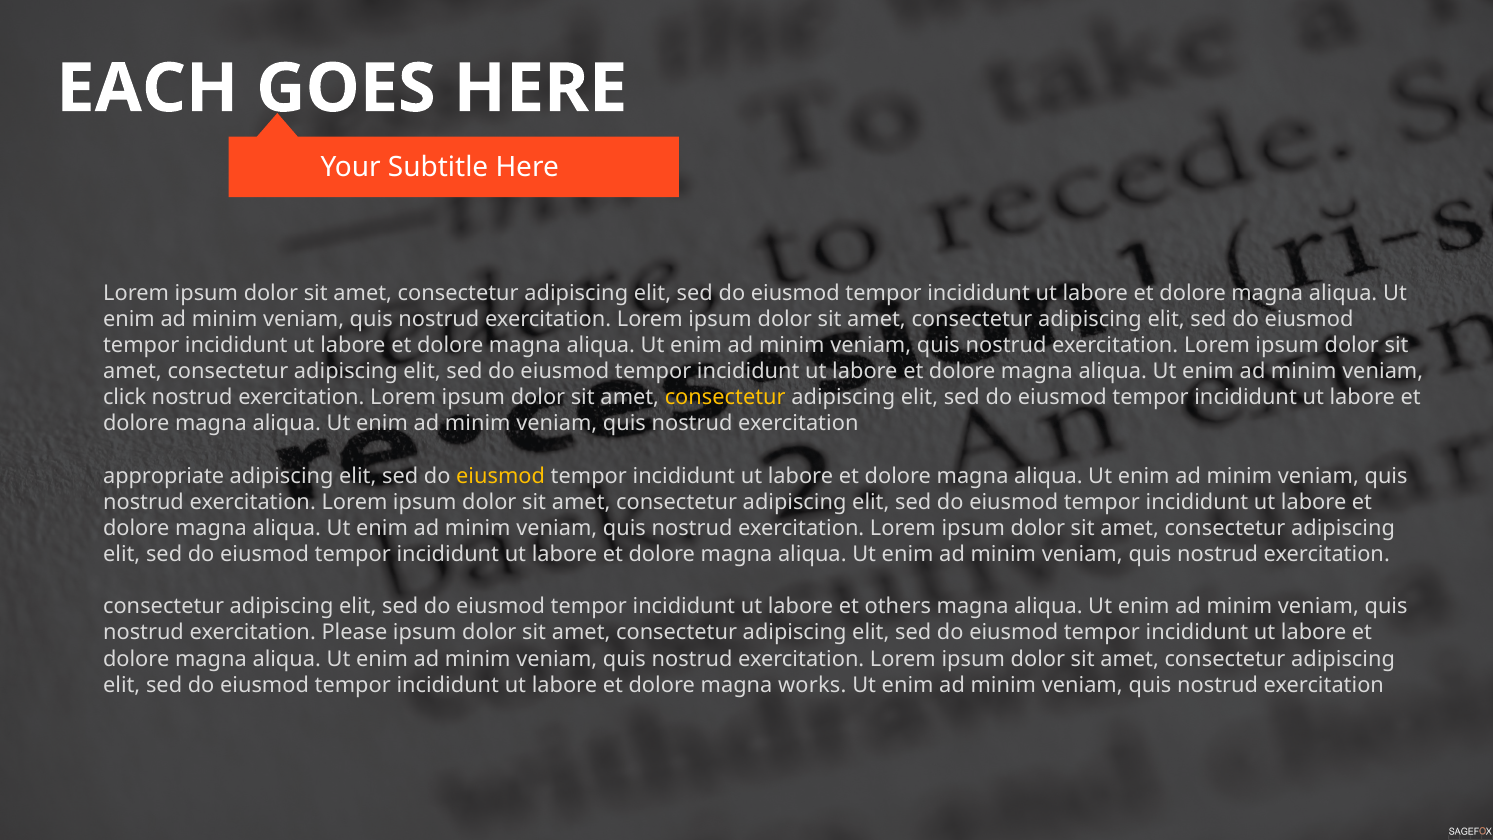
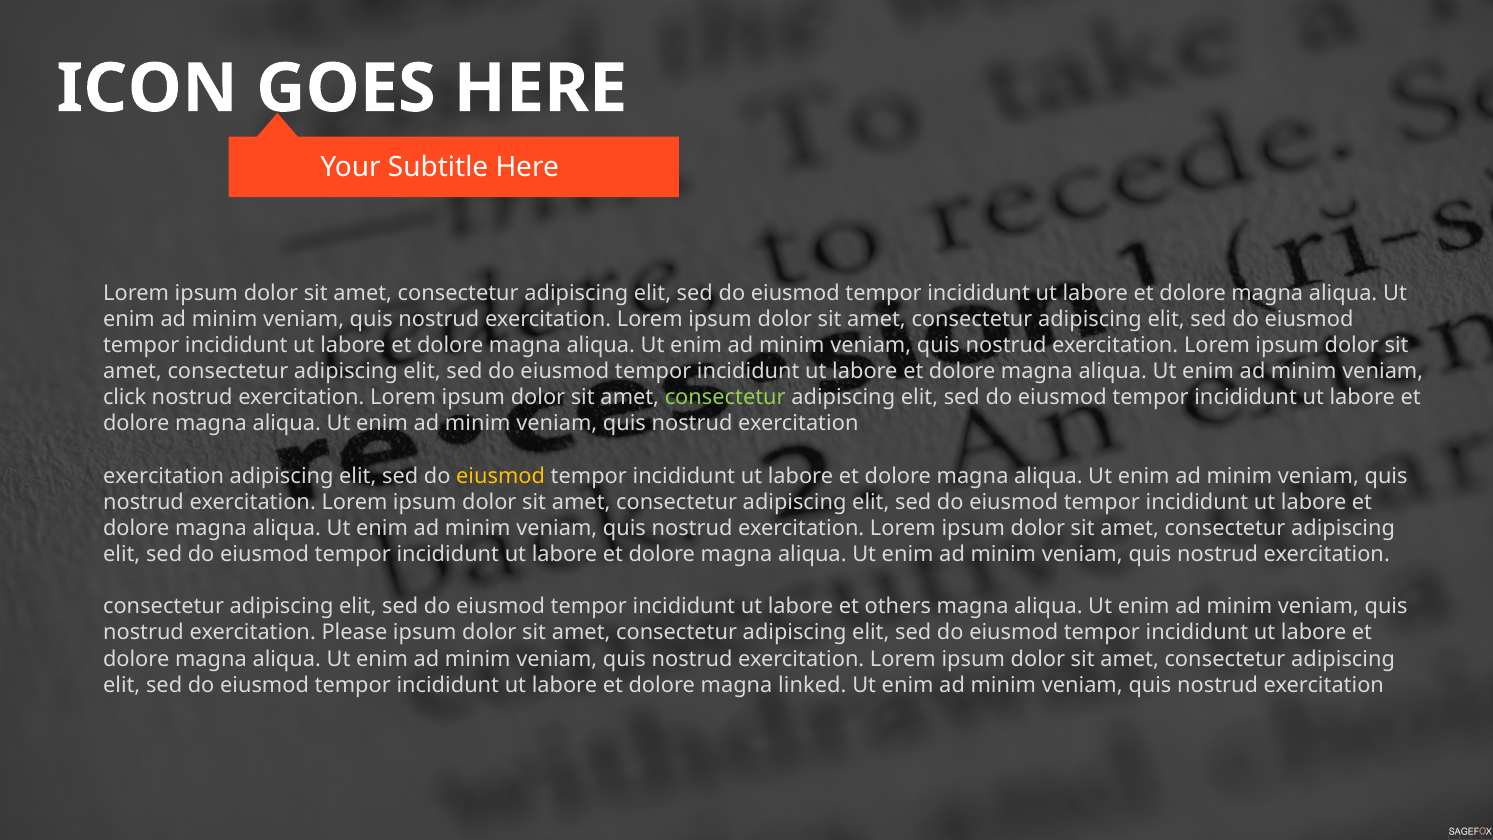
EACH: EACH -> ICON
consectetur at (725, 397) colour: yellow -> light green
appropriate at (164, 476): appropriate -> exercitation
works: works -> linked
